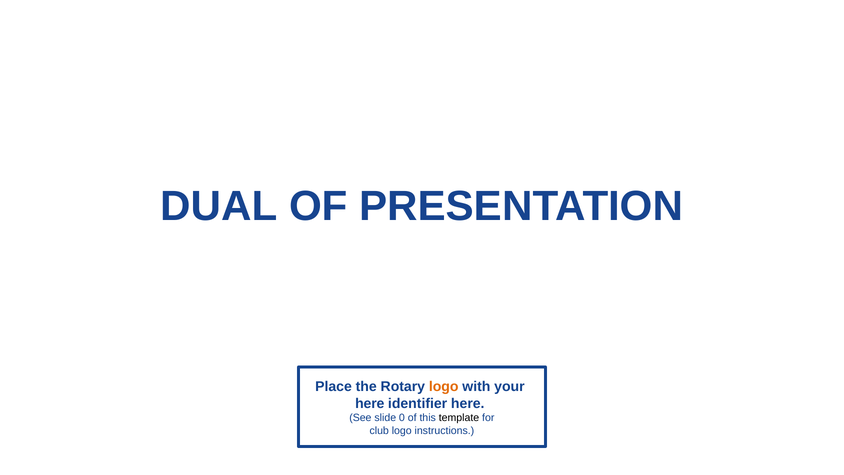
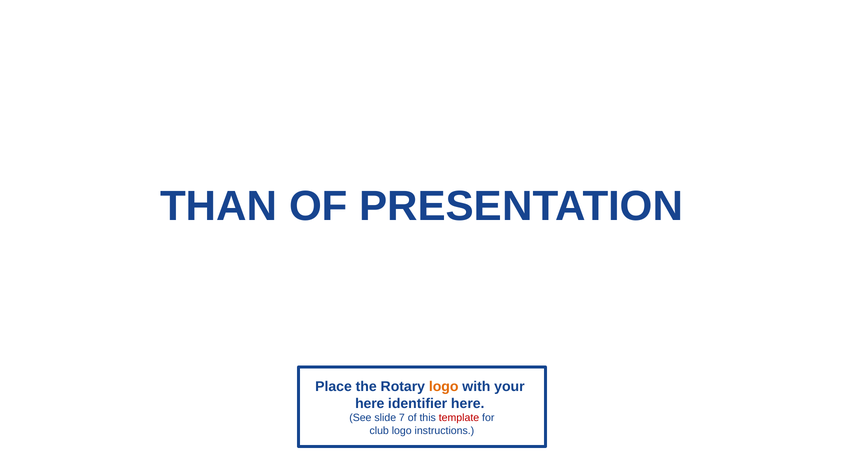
DUAL: DUAL -> THAN
0: 0 -> 7
template colour: black -> red
